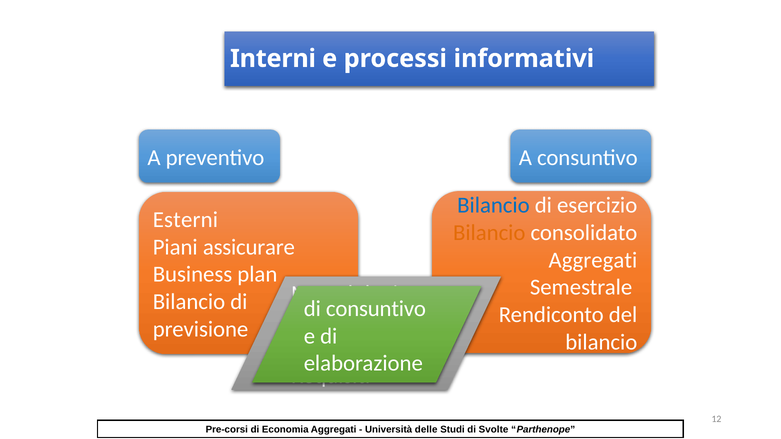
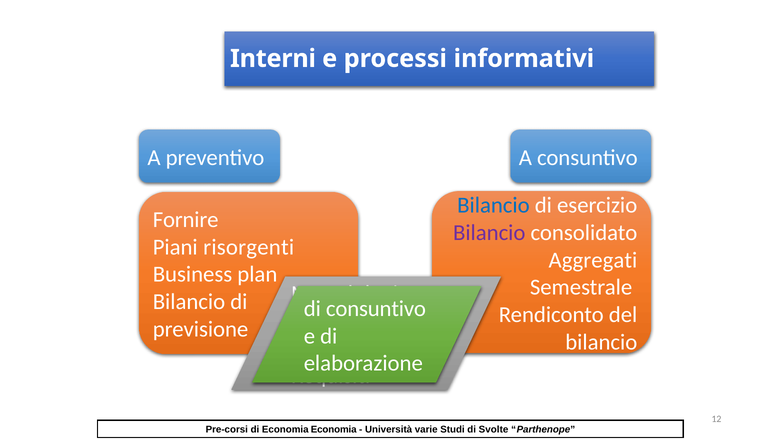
Esterni: Esterni -> Fornire
Bilancio at (489, 233) colour: orange -> purple
assicurare: assicurare -> risorgenti
Economia Aggregati: Aggregati -> Economia
delle: delle -> varie
